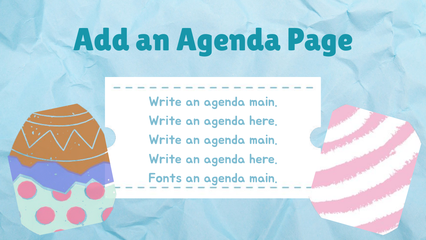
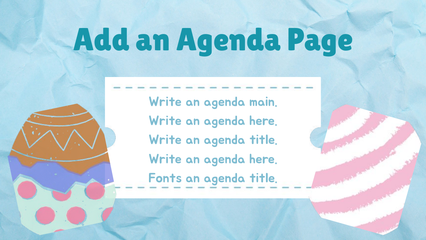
main at (263, 140): main -> title
main at (263, 178): main -> title
